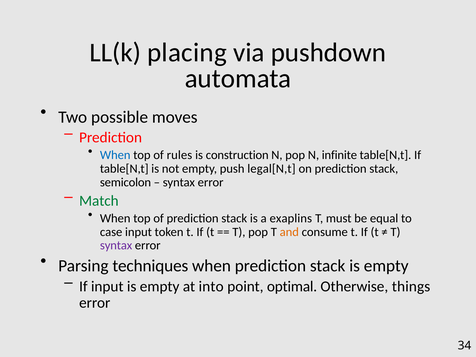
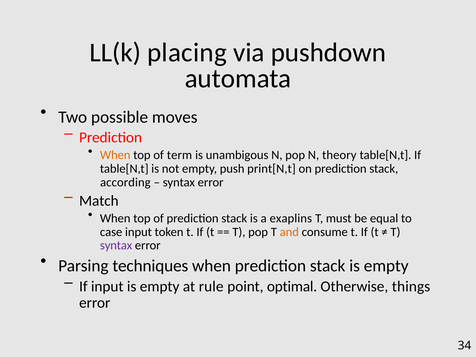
When at (115, 155) colour: blue -> orange
rules: rules -> term
construction: construction -> unambigous
infinite: infinite -> theory
legal[N,t: legal[N,t -> print[N,t
semicolon: semicolon -> according
Match colour: green -> black
into: into -> rule
